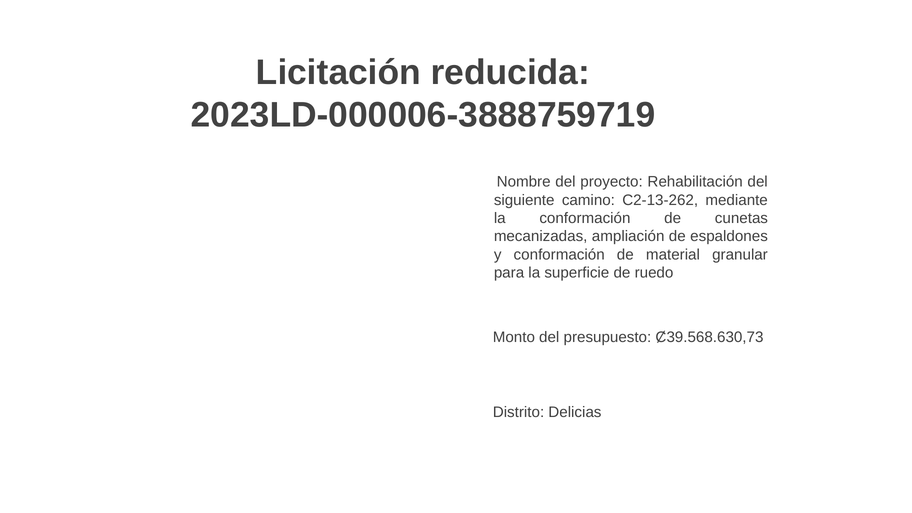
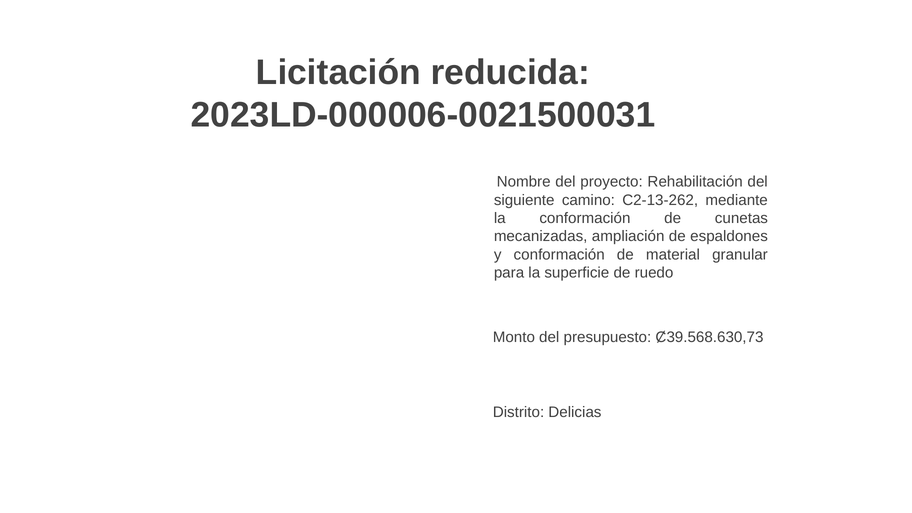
2023LD-000006-3888759719: 2023LD-000006-3888759719 -> 2023LD-000006-0021500031
